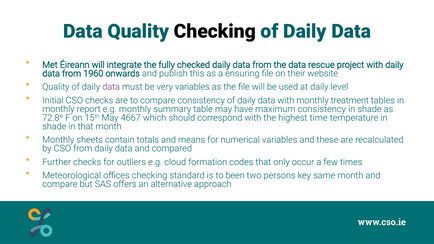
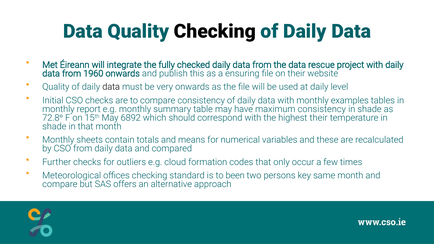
data at (111, 87) colour: purple -> black
very variables: variables -> onwards
treatment: treatment -> examples
4667: 4667 -> 6892
highest time: time -> their
